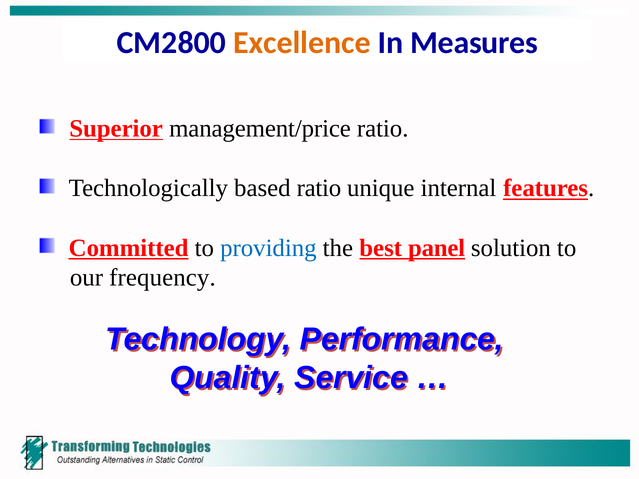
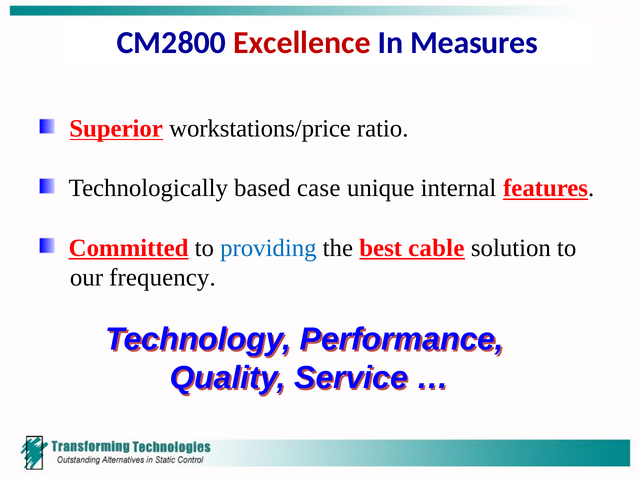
Excellence colour: orange -> red
management/price: management/price -> workstations/price
based ratio: ratio -> case
panel: panel -> cable
